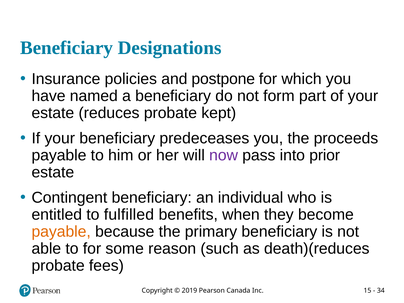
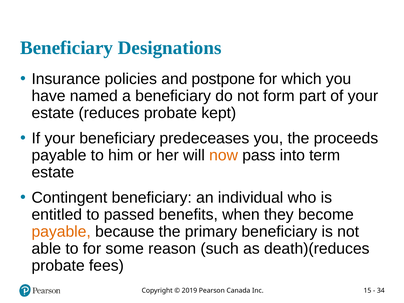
now colour: purple -> orange
prior: prior -> term
fulfilled: fulfilled -> passed
